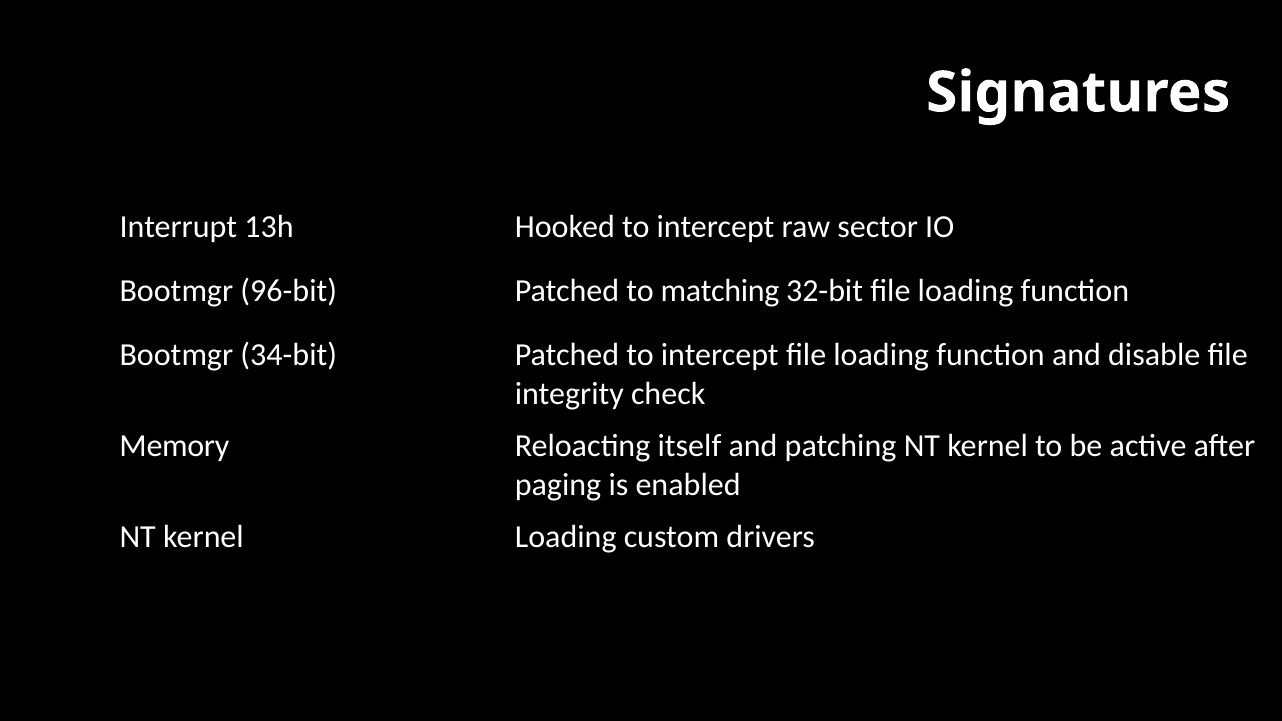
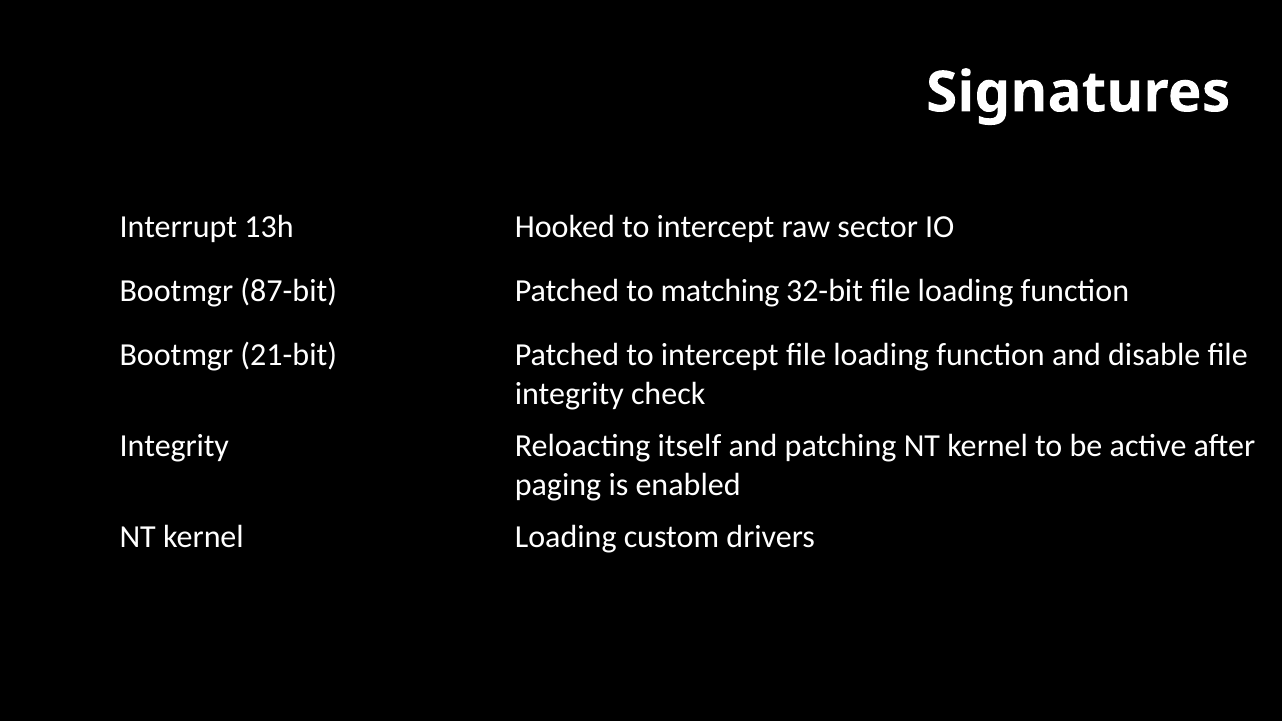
96-bit: 96-bit -> 87-bit
34-bit: 34-bit -> 21-bit
Memory at (174, 446): Memory -> Integrity
